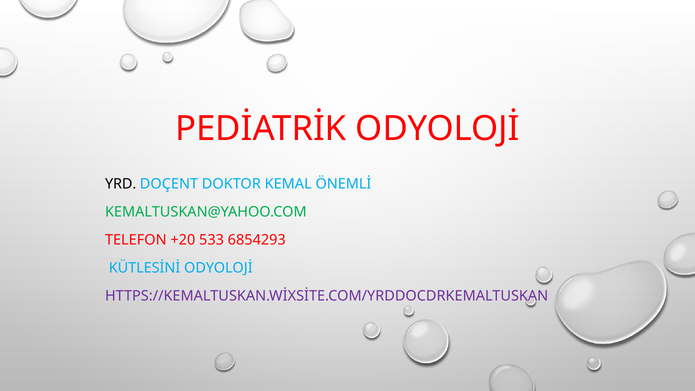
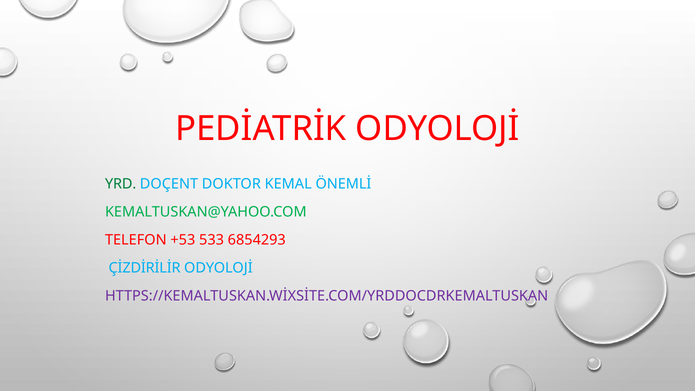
YRD colour: black -> green
+20: +20 -> +53
KÜTLESİNİ: KÜTLESİNİ -> ÇİZDİRİLİR
